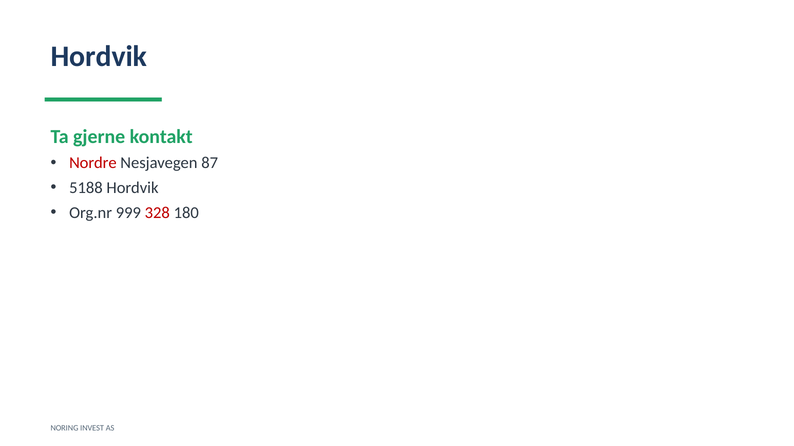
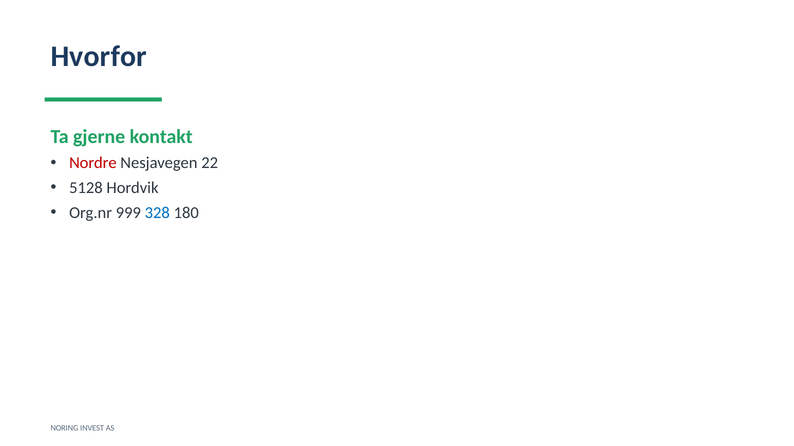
Hordvik at (99, 57): Hordvik -> Hvorfor
87: 87 -> 22
5188: 5188 -> 5128
328 colour: red -> blue
